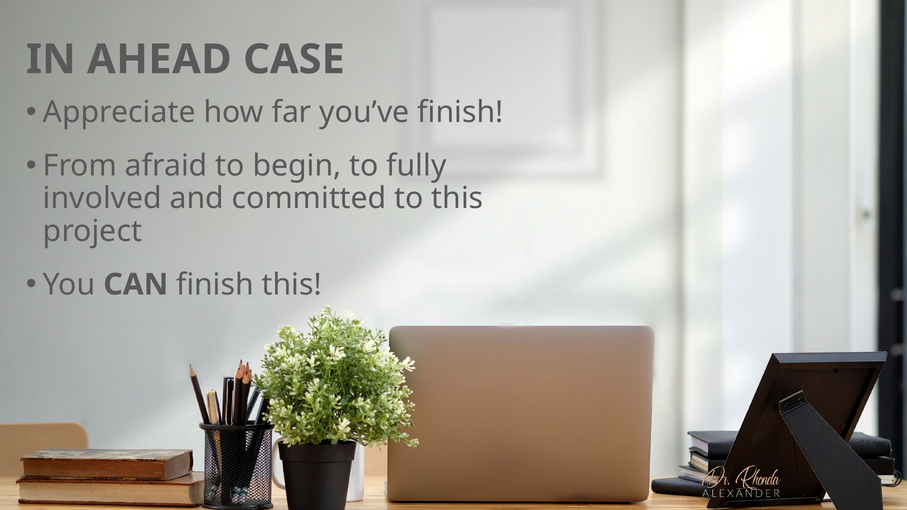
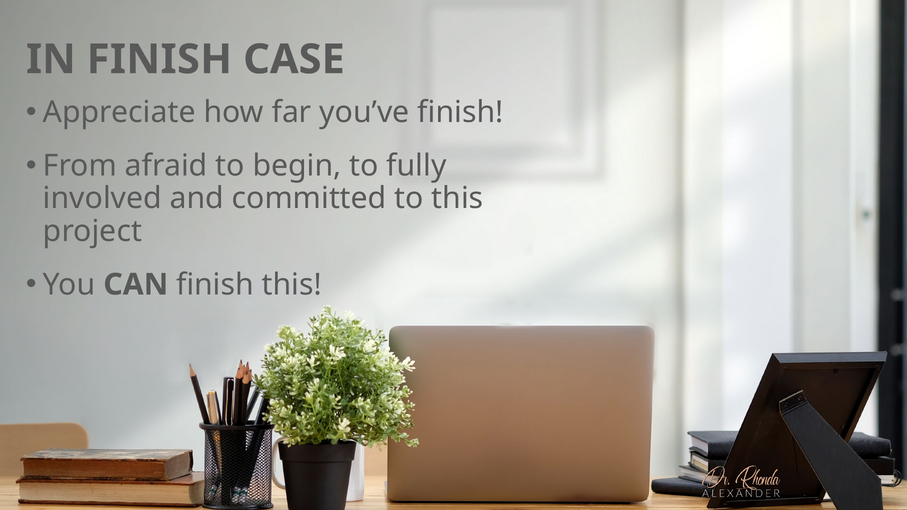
IN AHEAD: AHEAD -> FINISH
